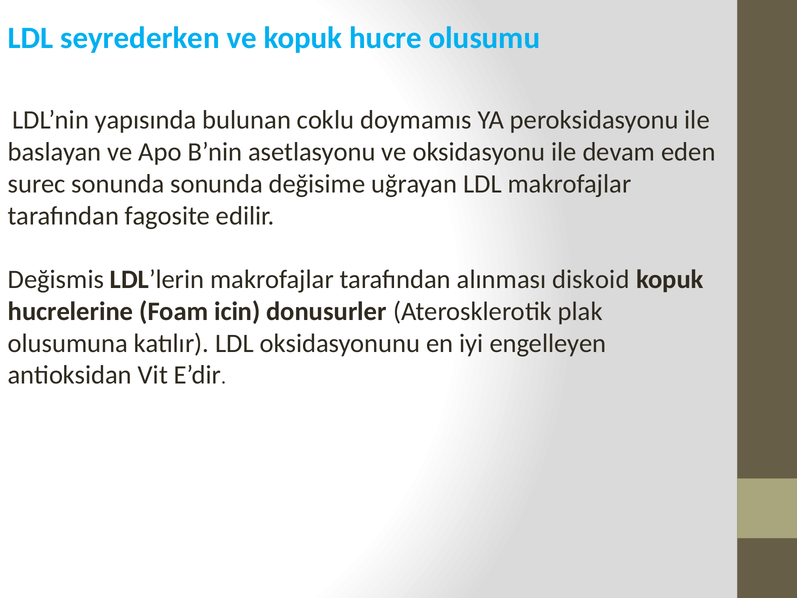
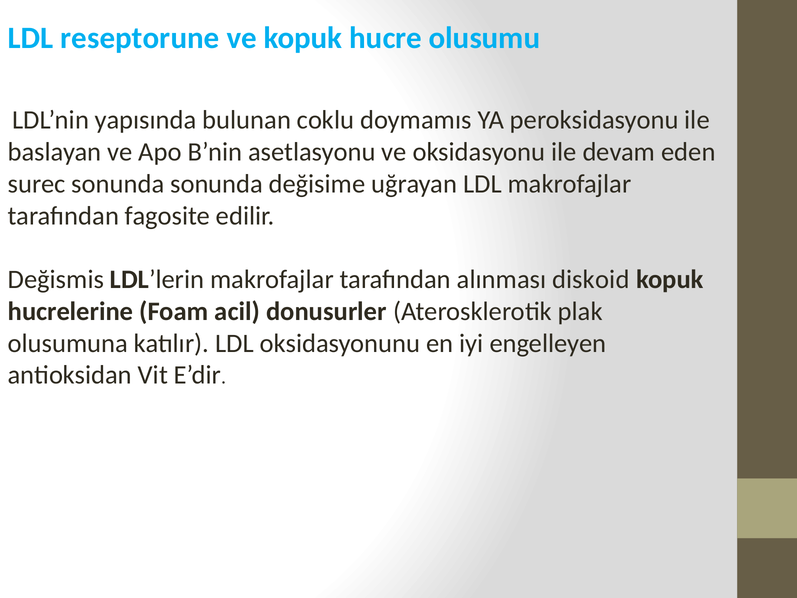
seyrederken: seyrederken -> reseptorune
icin: icin -> acil
